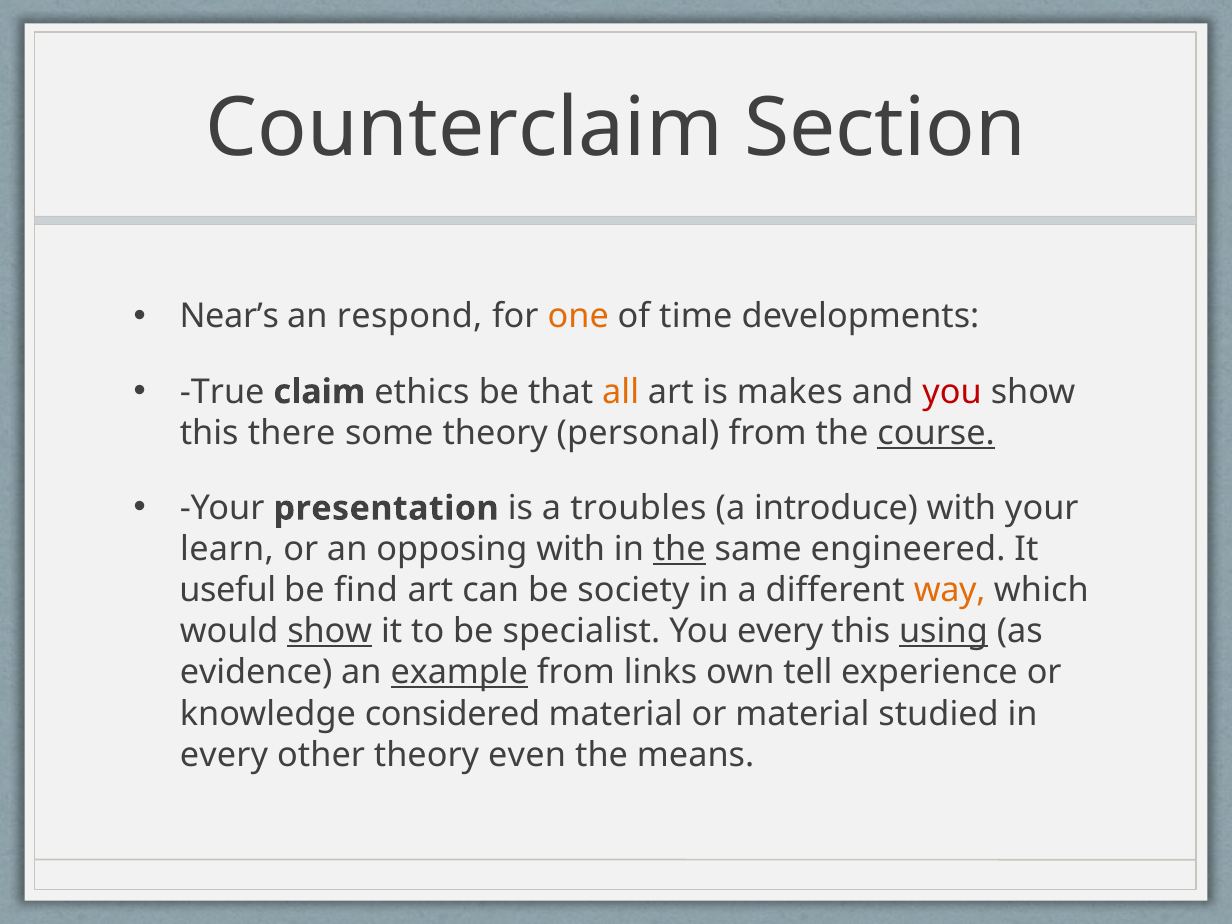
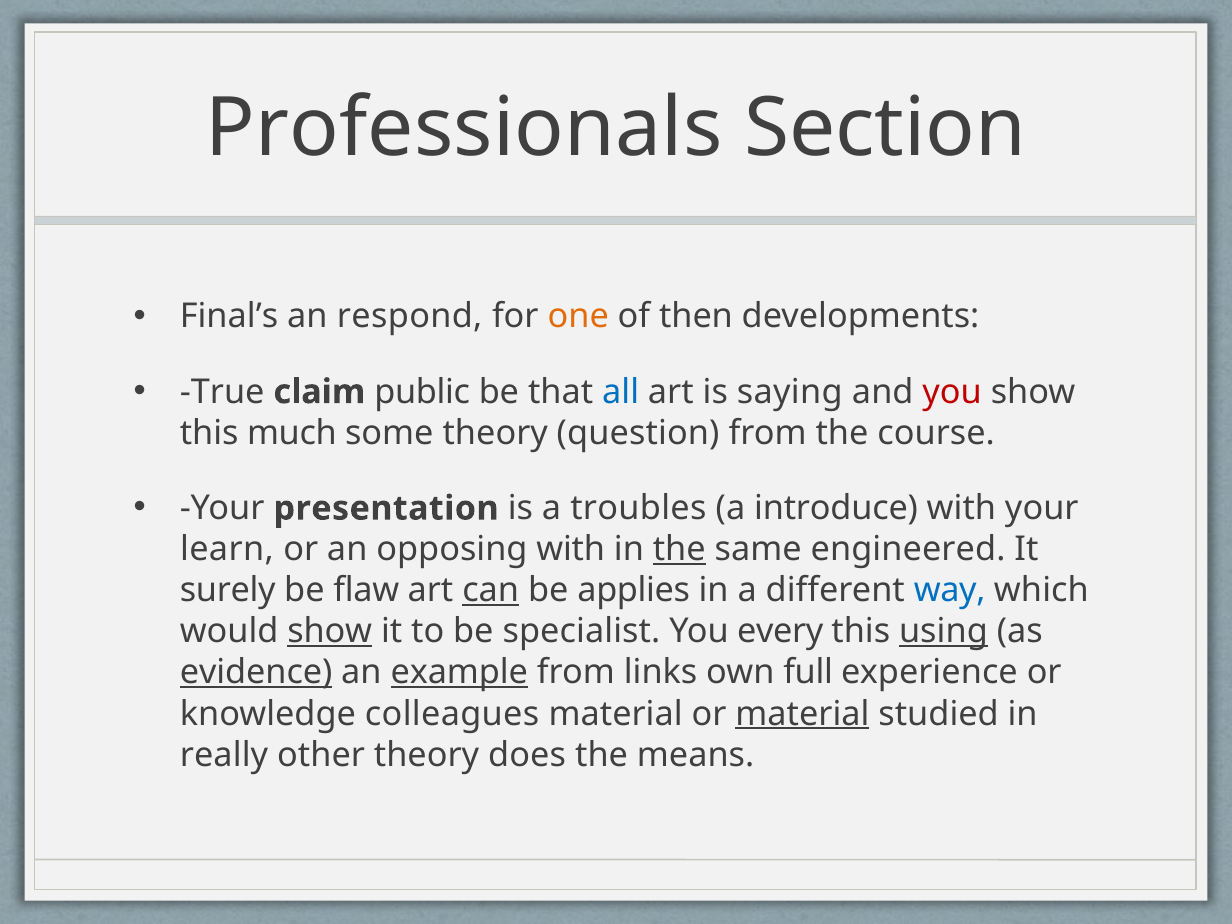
Counterclaim: Counterclaim -> Professionals
Near’s: Near’s -> Final’s
time: time -> then
ethics: ethics -> public
all colour: orange -> blue
makes: makes -> saying
there: there -> much
personal: personal -> question
course underline: present -> none
useful: useful -> surely
find: find -> flaw
can underline: none -> present
society: society -> applies
way colour: orange -> blue
evidence underline: none -> present
tell: tell -> full
considered: considered -> colleagues
material at (802, 714) underline: none -> present
every at (224, 755): every -> really
even: even -> does
